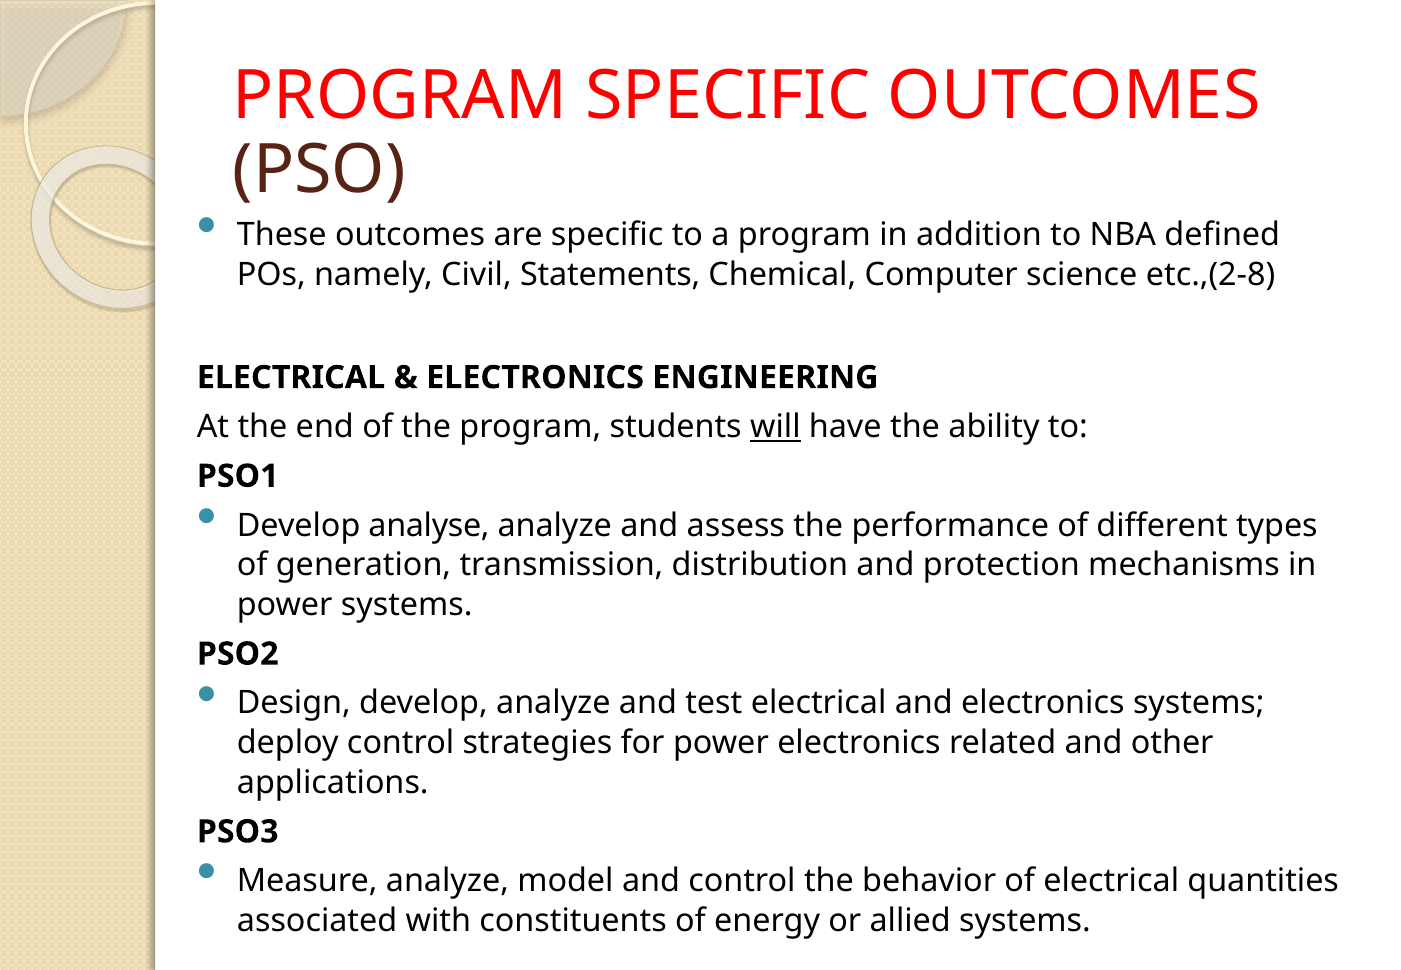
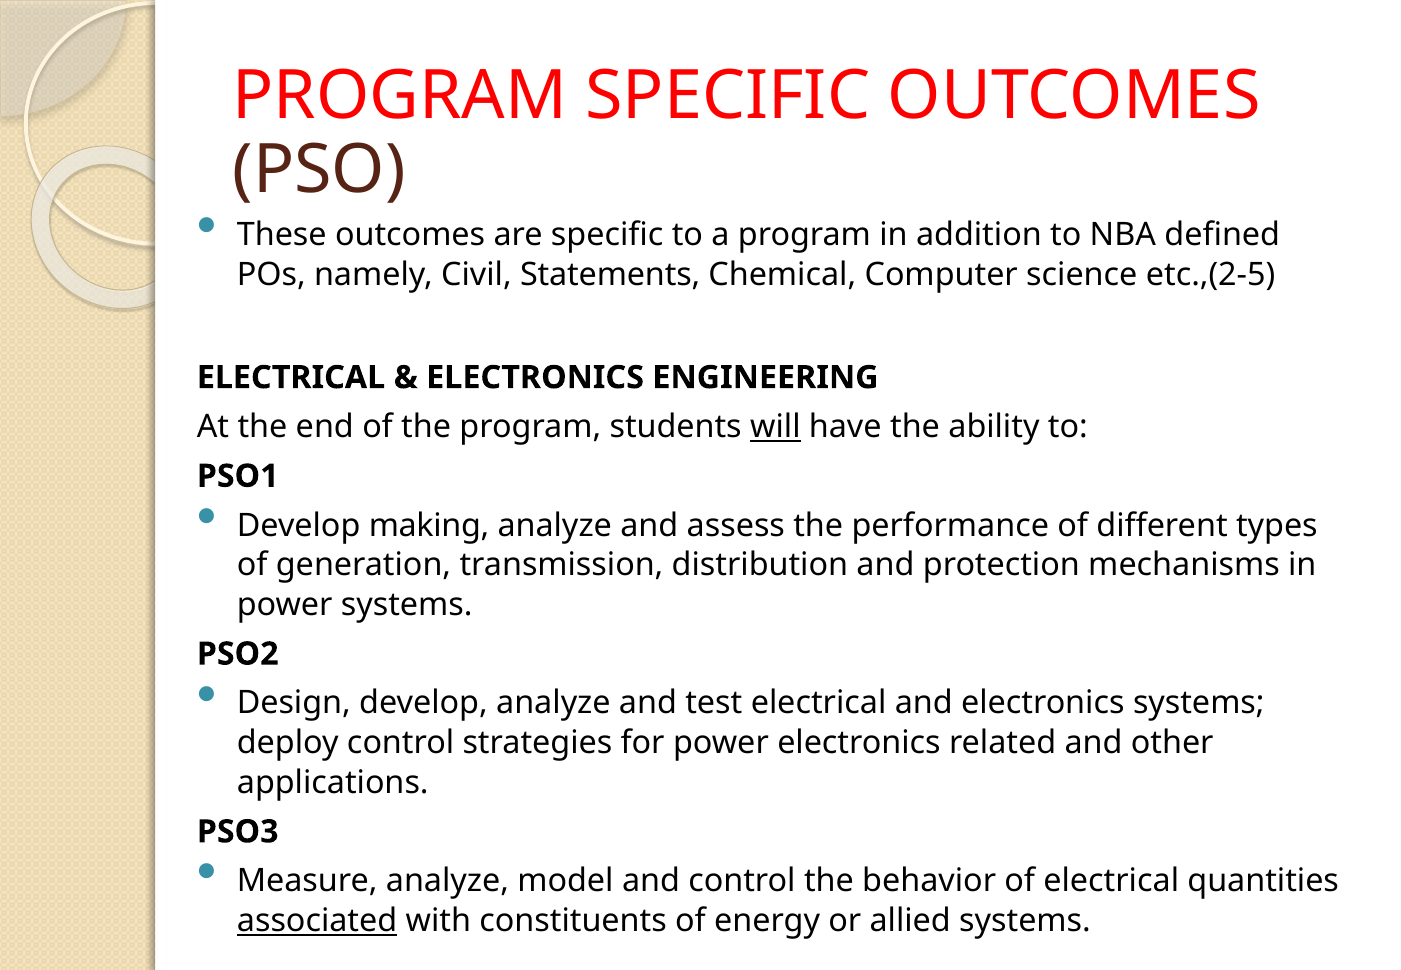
etc.,(2-8: etc.,(2-8 -> etc.,(2-5
analyse: analyse -> making
associated underline: none -> present
